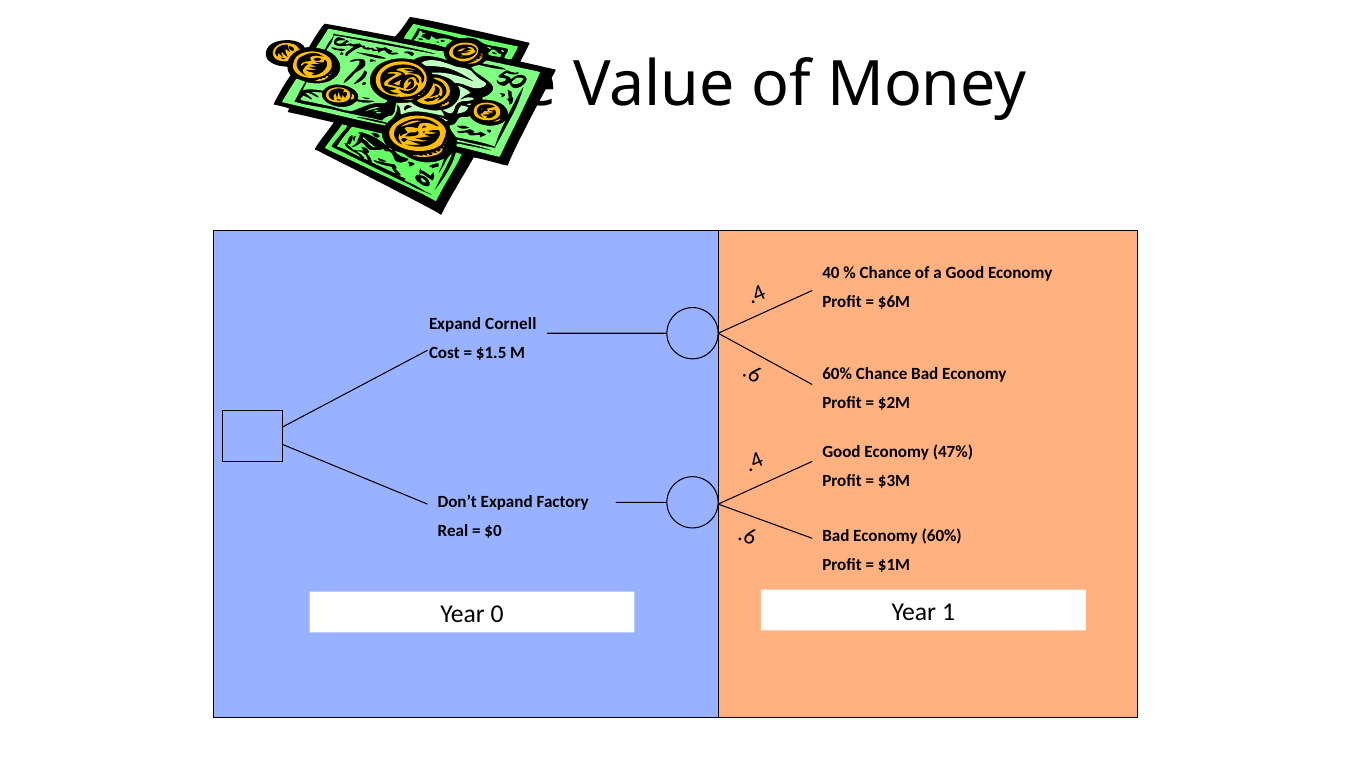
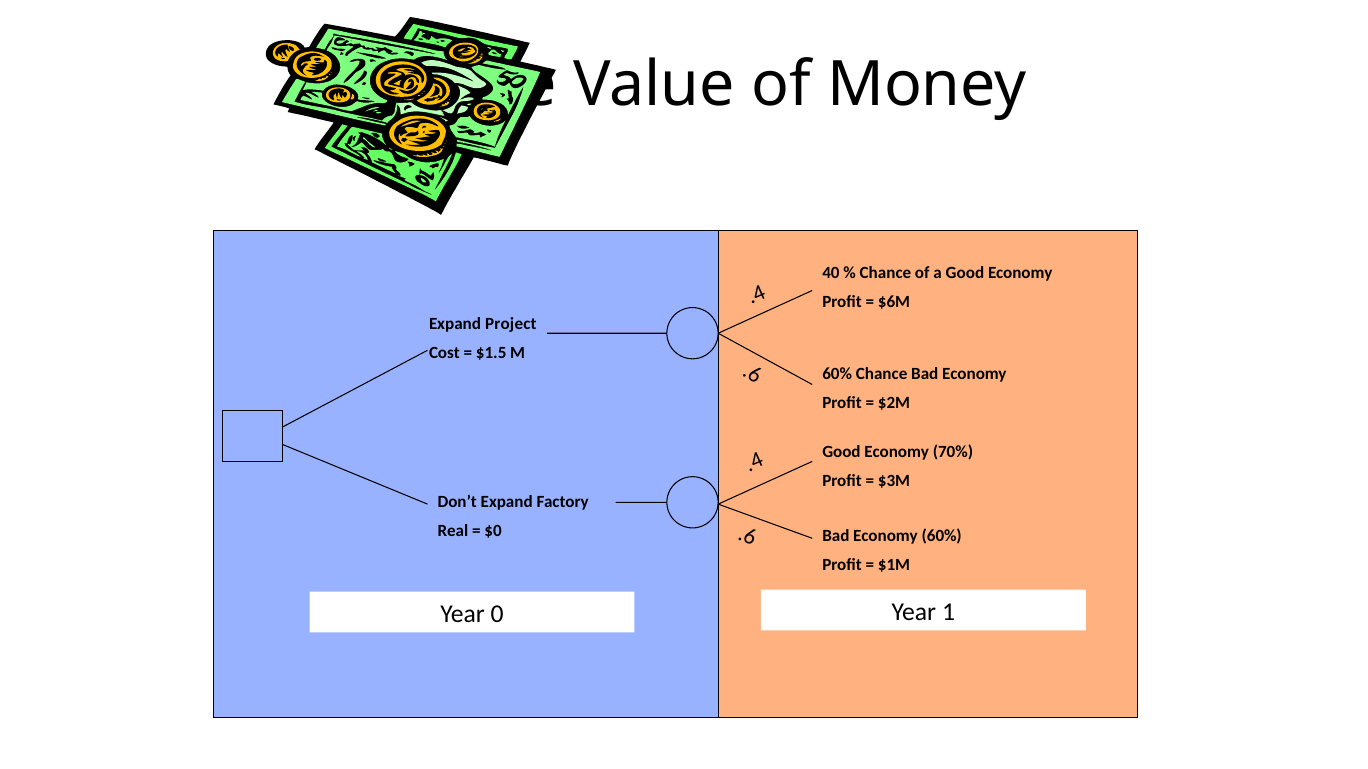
Cornell: Cornell -> Project
47%: 47% -> 70%
